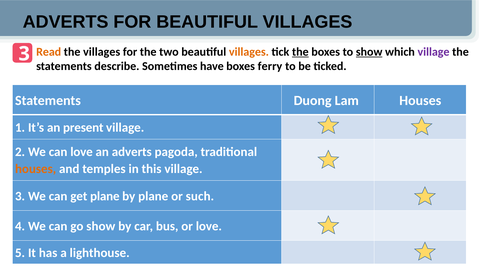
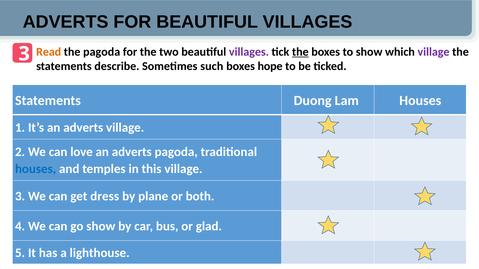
the villages: villages -> pagoda
villages at (249, 52) colour: orange -> purple
show at (369, 52) underline: present -> none
have: have -> such
ferry: ferry -> hope
It’s an present: present -> adverts
houses at (36, 169) colour: orange -> blue
get plane: plane -> dress
such: such -> both
or love: love -> glad
